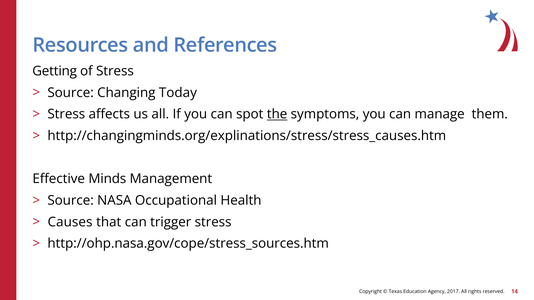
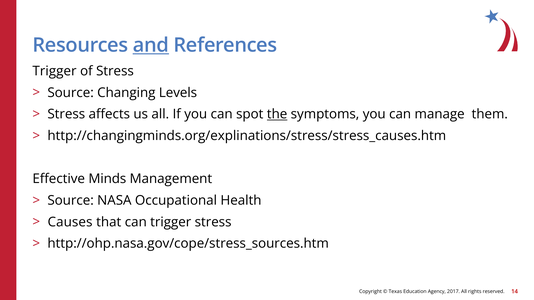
and underline: none -> present
Getting at (55, 71): Getting -> Trigger
Today: Today -> Levels
